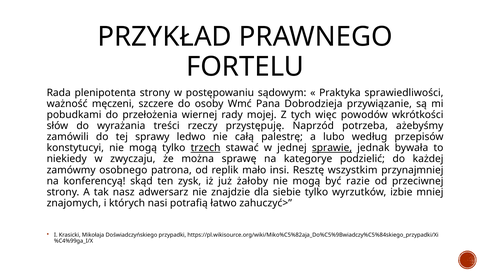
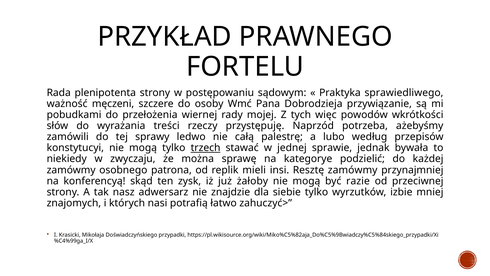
sprawiedliwości: sprawiedliwości -> sprawiedliwego
sprawie underline: present -> none
mało: mało -> mieli
Resztę wszystkim: wszystkim -> zamówmy
